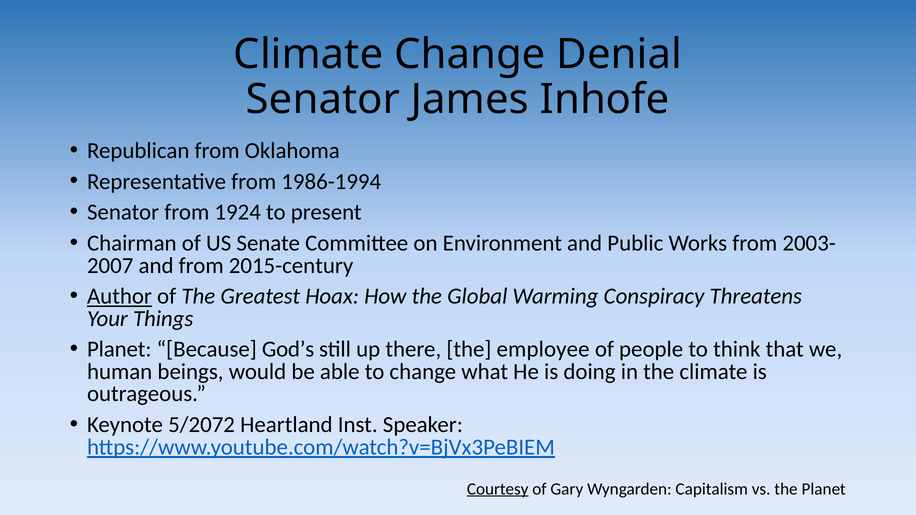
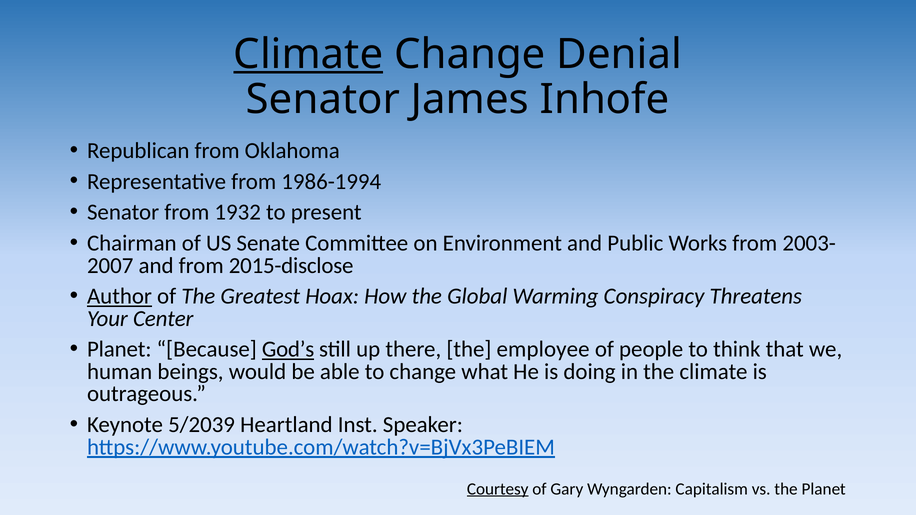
Climate at (308, 54) underline: none -> present
1924: 1924 -> 1932
2015-century: 2015-century -> 2015-disclose
Things: Things -> Center
God’s underline: none -> present
5/2072: 5/2072 -> 5/2039
